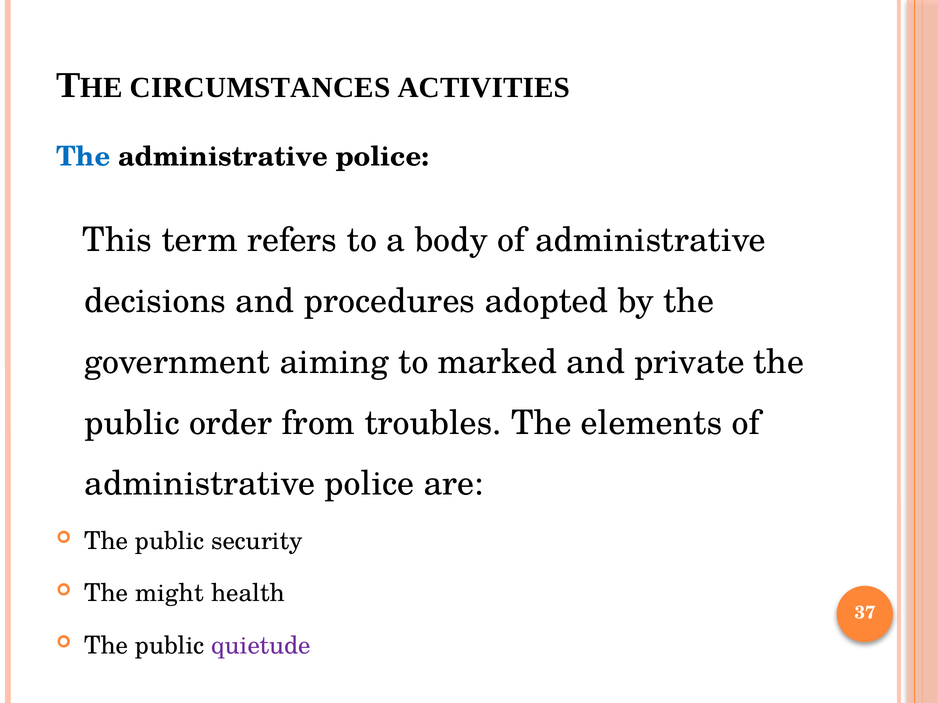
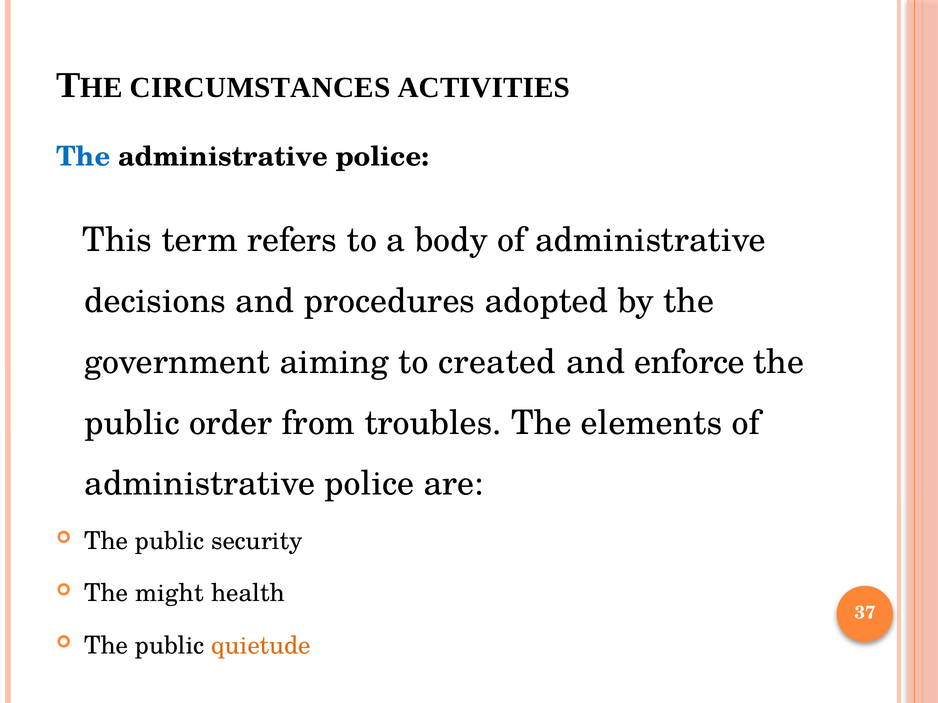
marked: marked -> created
private: private -> enforce
quietude colour: purple -> orange
